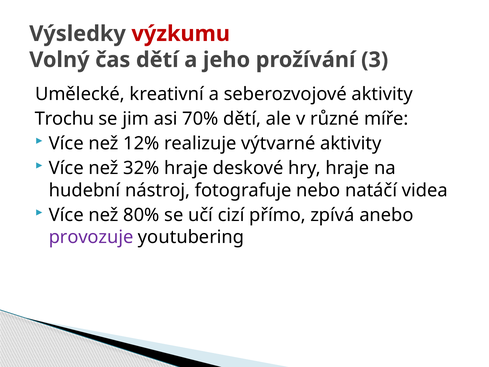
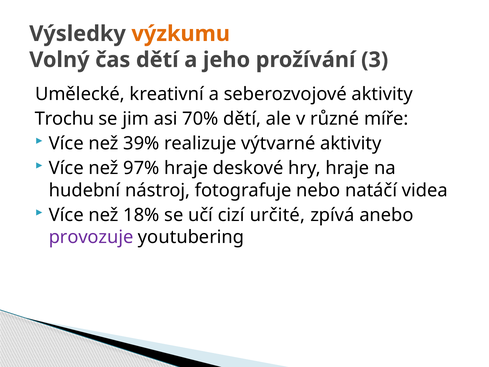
výzkumu colour: red -> orange
12%: 12% -> 39%
32%: 32% -> 97%
80%: 80% -> 18%
přímo: přímo -> určité
